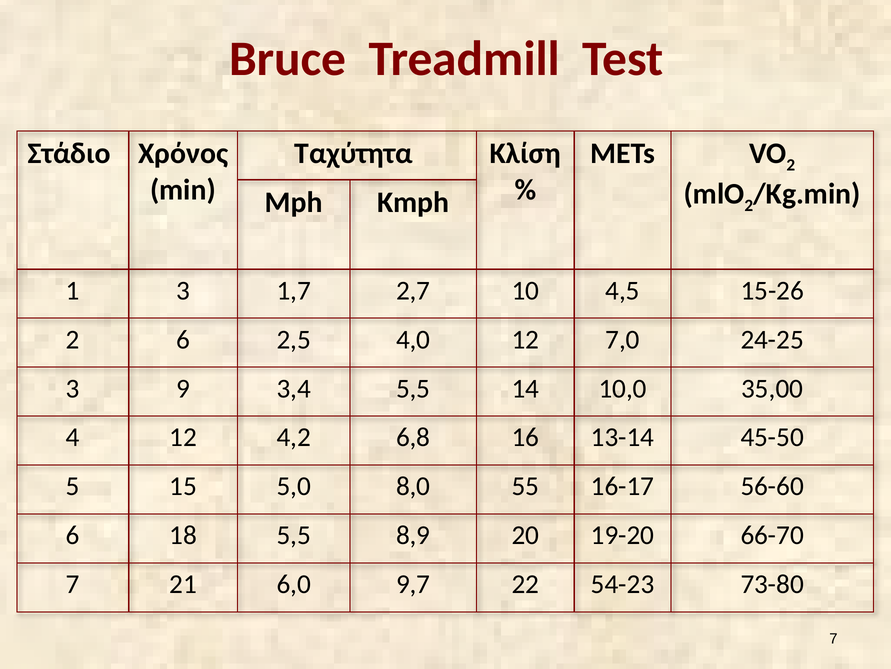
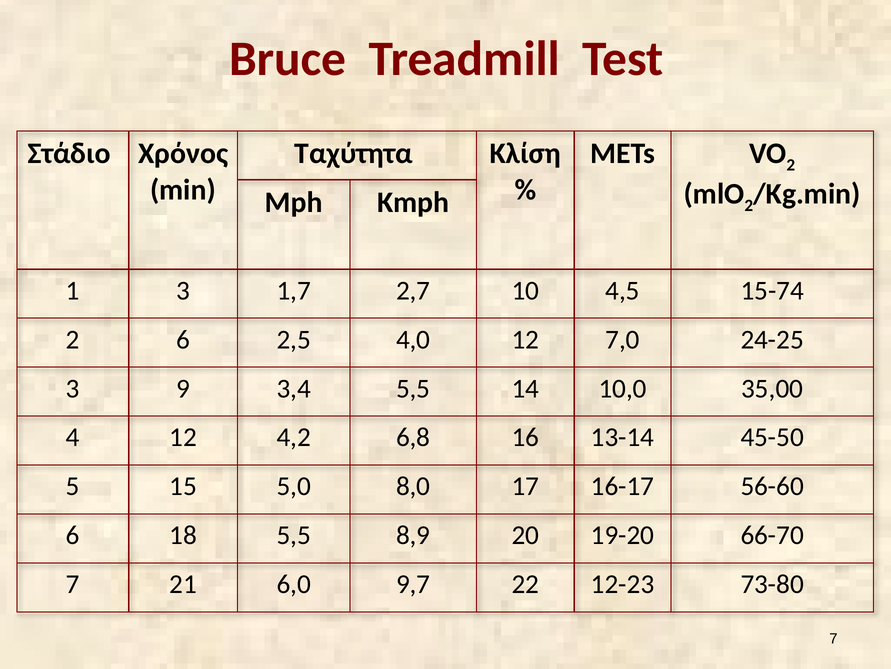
15-26: 15-26 -> 15-74
55: 55 -> 17
54-23: 54-23 -> 12-23
